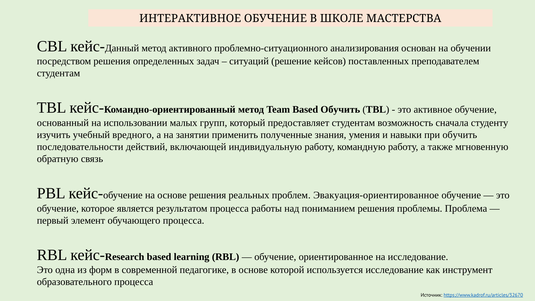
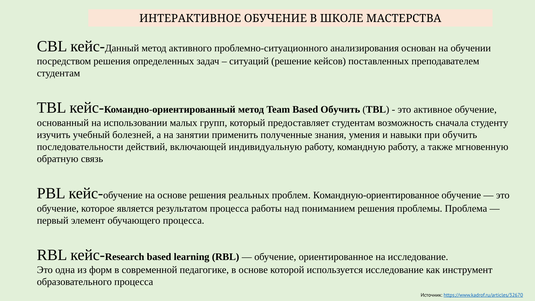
вредного: вредного -> болезней
Эвакуация-ориентированное: Эвакуация-ориентированное -> Командную-ориентированное
